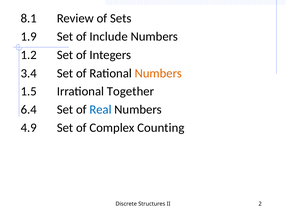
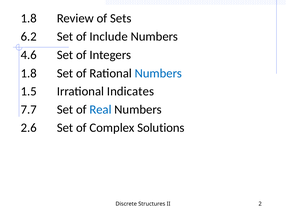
8.1 at (29, 18): 8.1 -> 1.8
1.9: 1.9 -> 6.2
1.2: 1.2 -> 4.6
3.4 at (29, 74): 3.4 -> 1.8
Numbers at (158, 74) colour: orange -> blue
Together: Together -> Indicates
6.4: 6.4 -> 7.7
4.9: 4.9 -> 2.6
Counting: Counting -> Solutions
